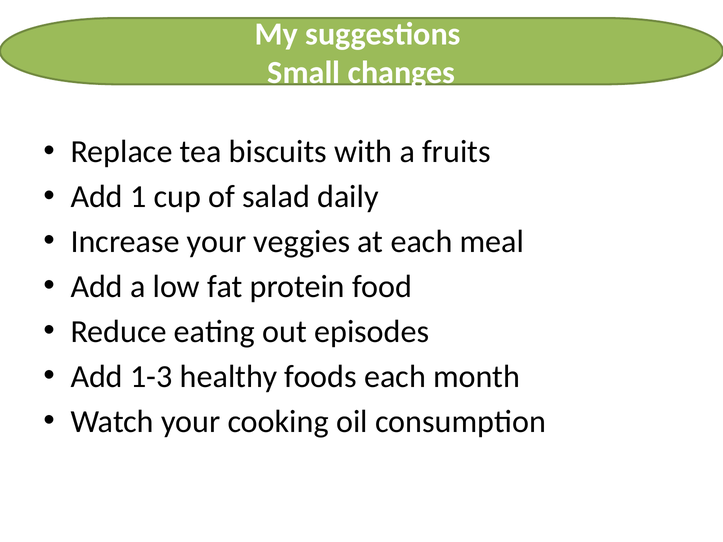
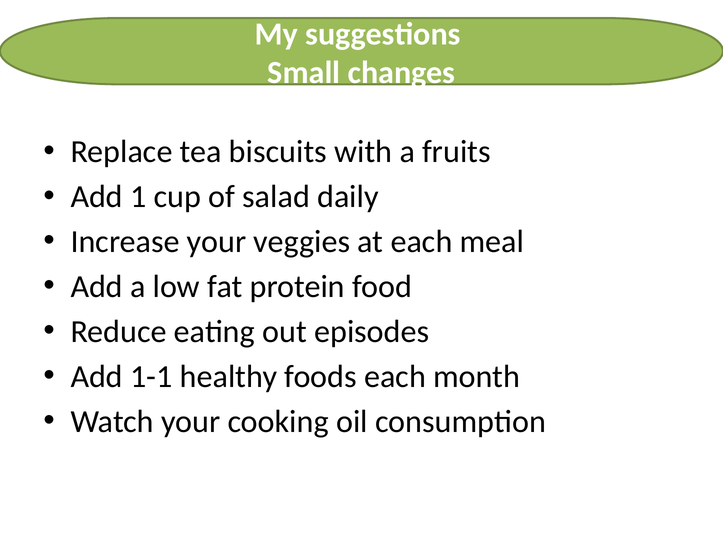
1-3: 1-3 -> 1-1
